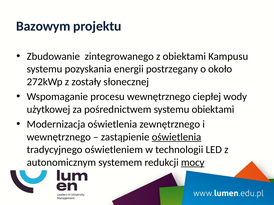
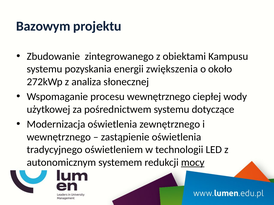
postrzegany: postrzegany -> zwiększenia
zostały: zostały -> analiza
systemu obiektami: obiektami -> dotyczące
oświetlenia at (176, 137) underline: present -> none
